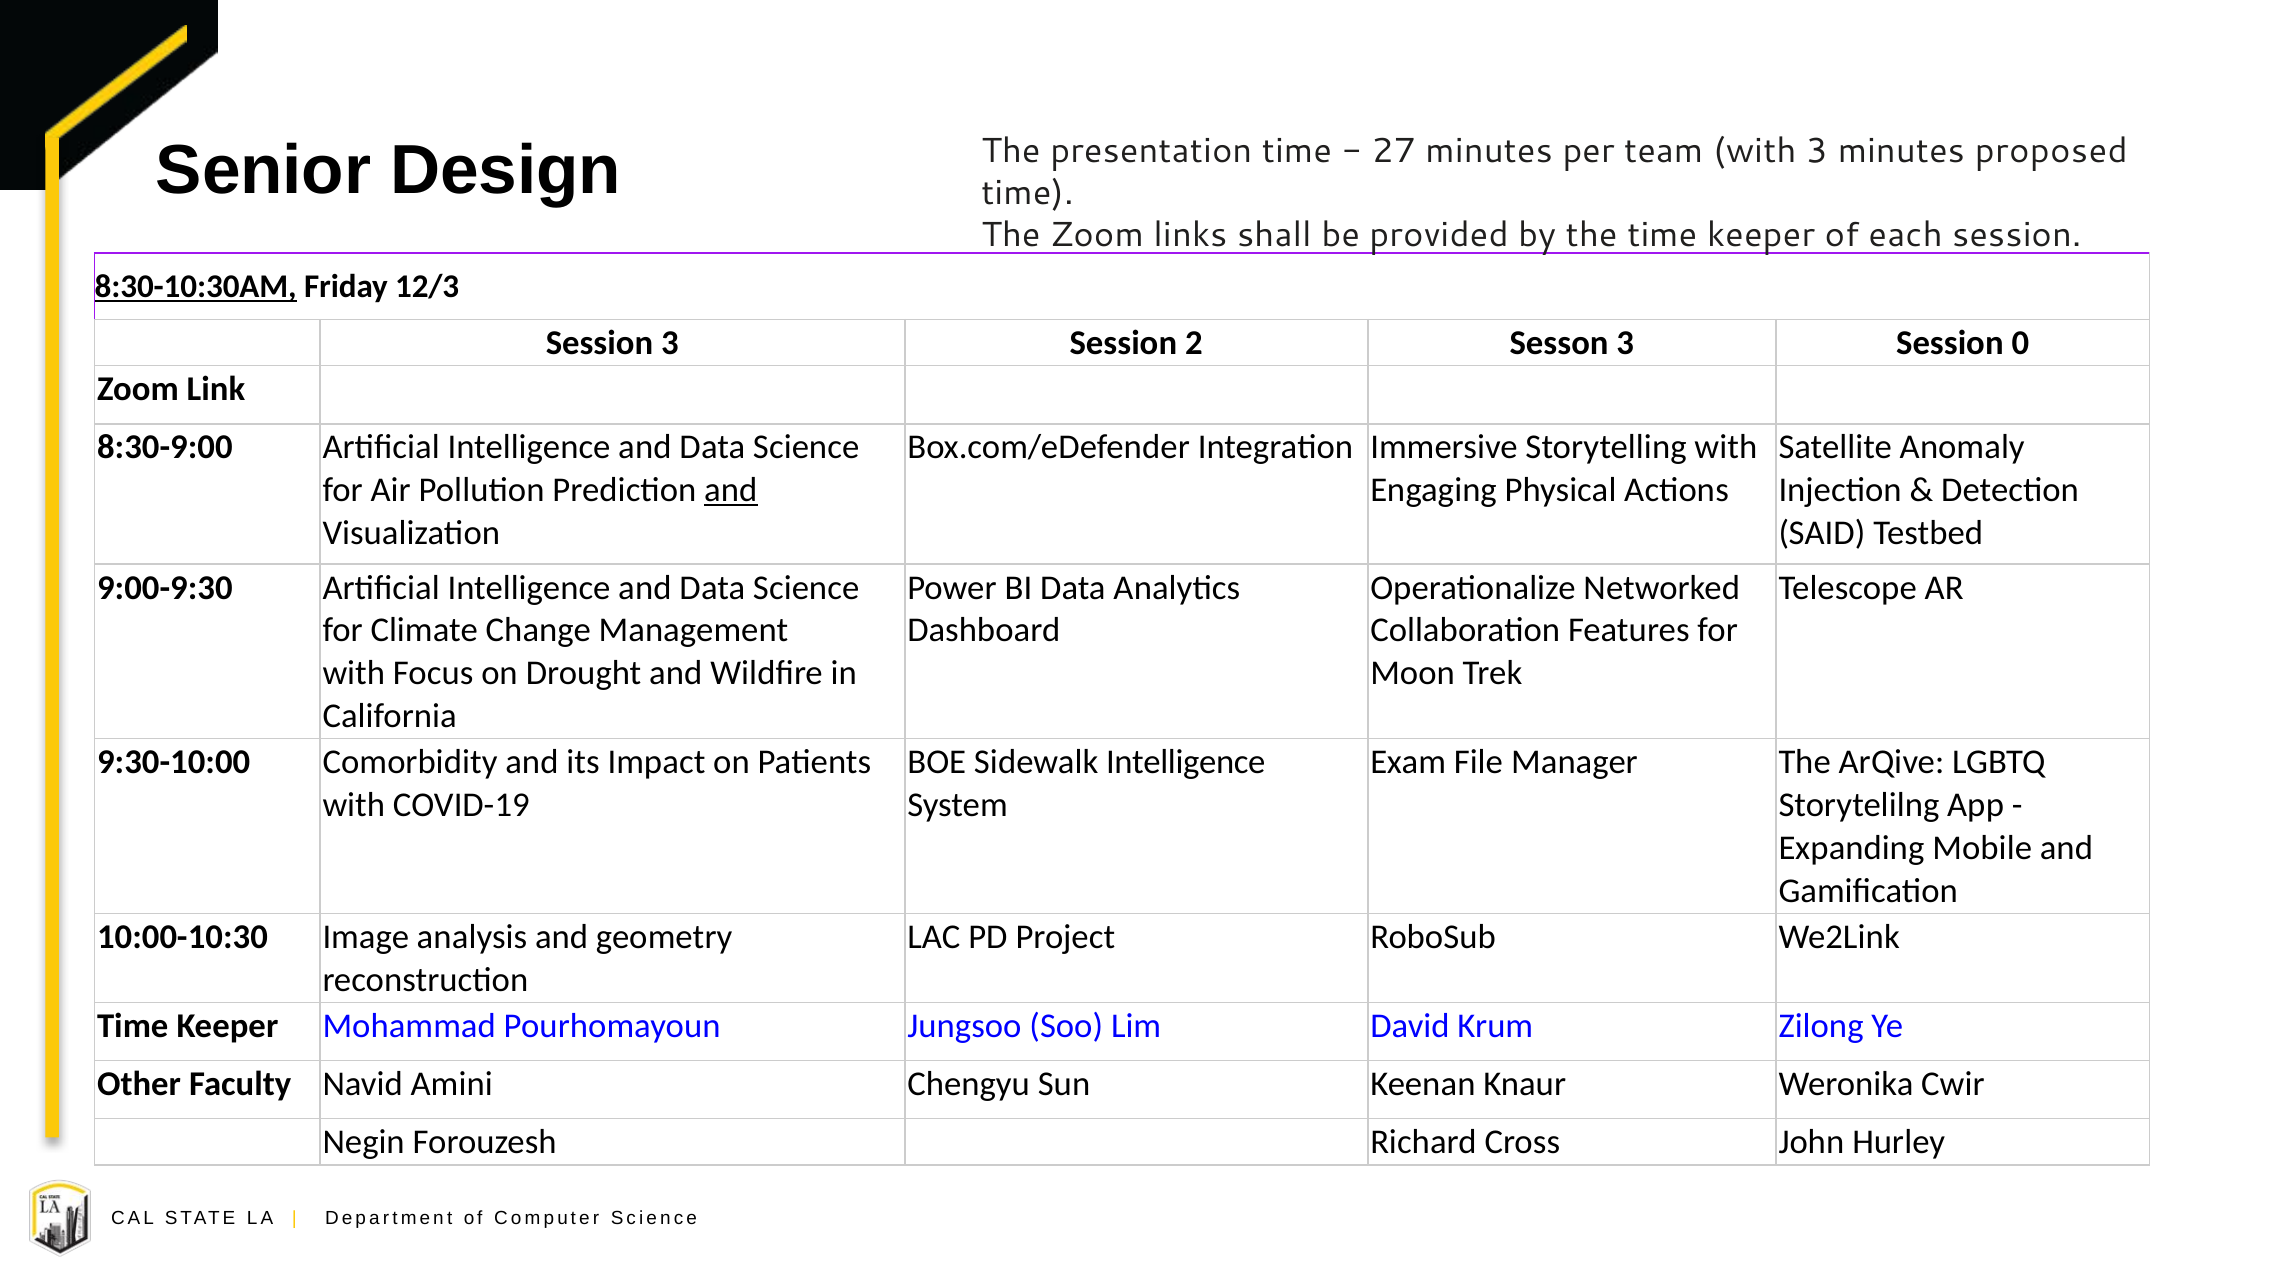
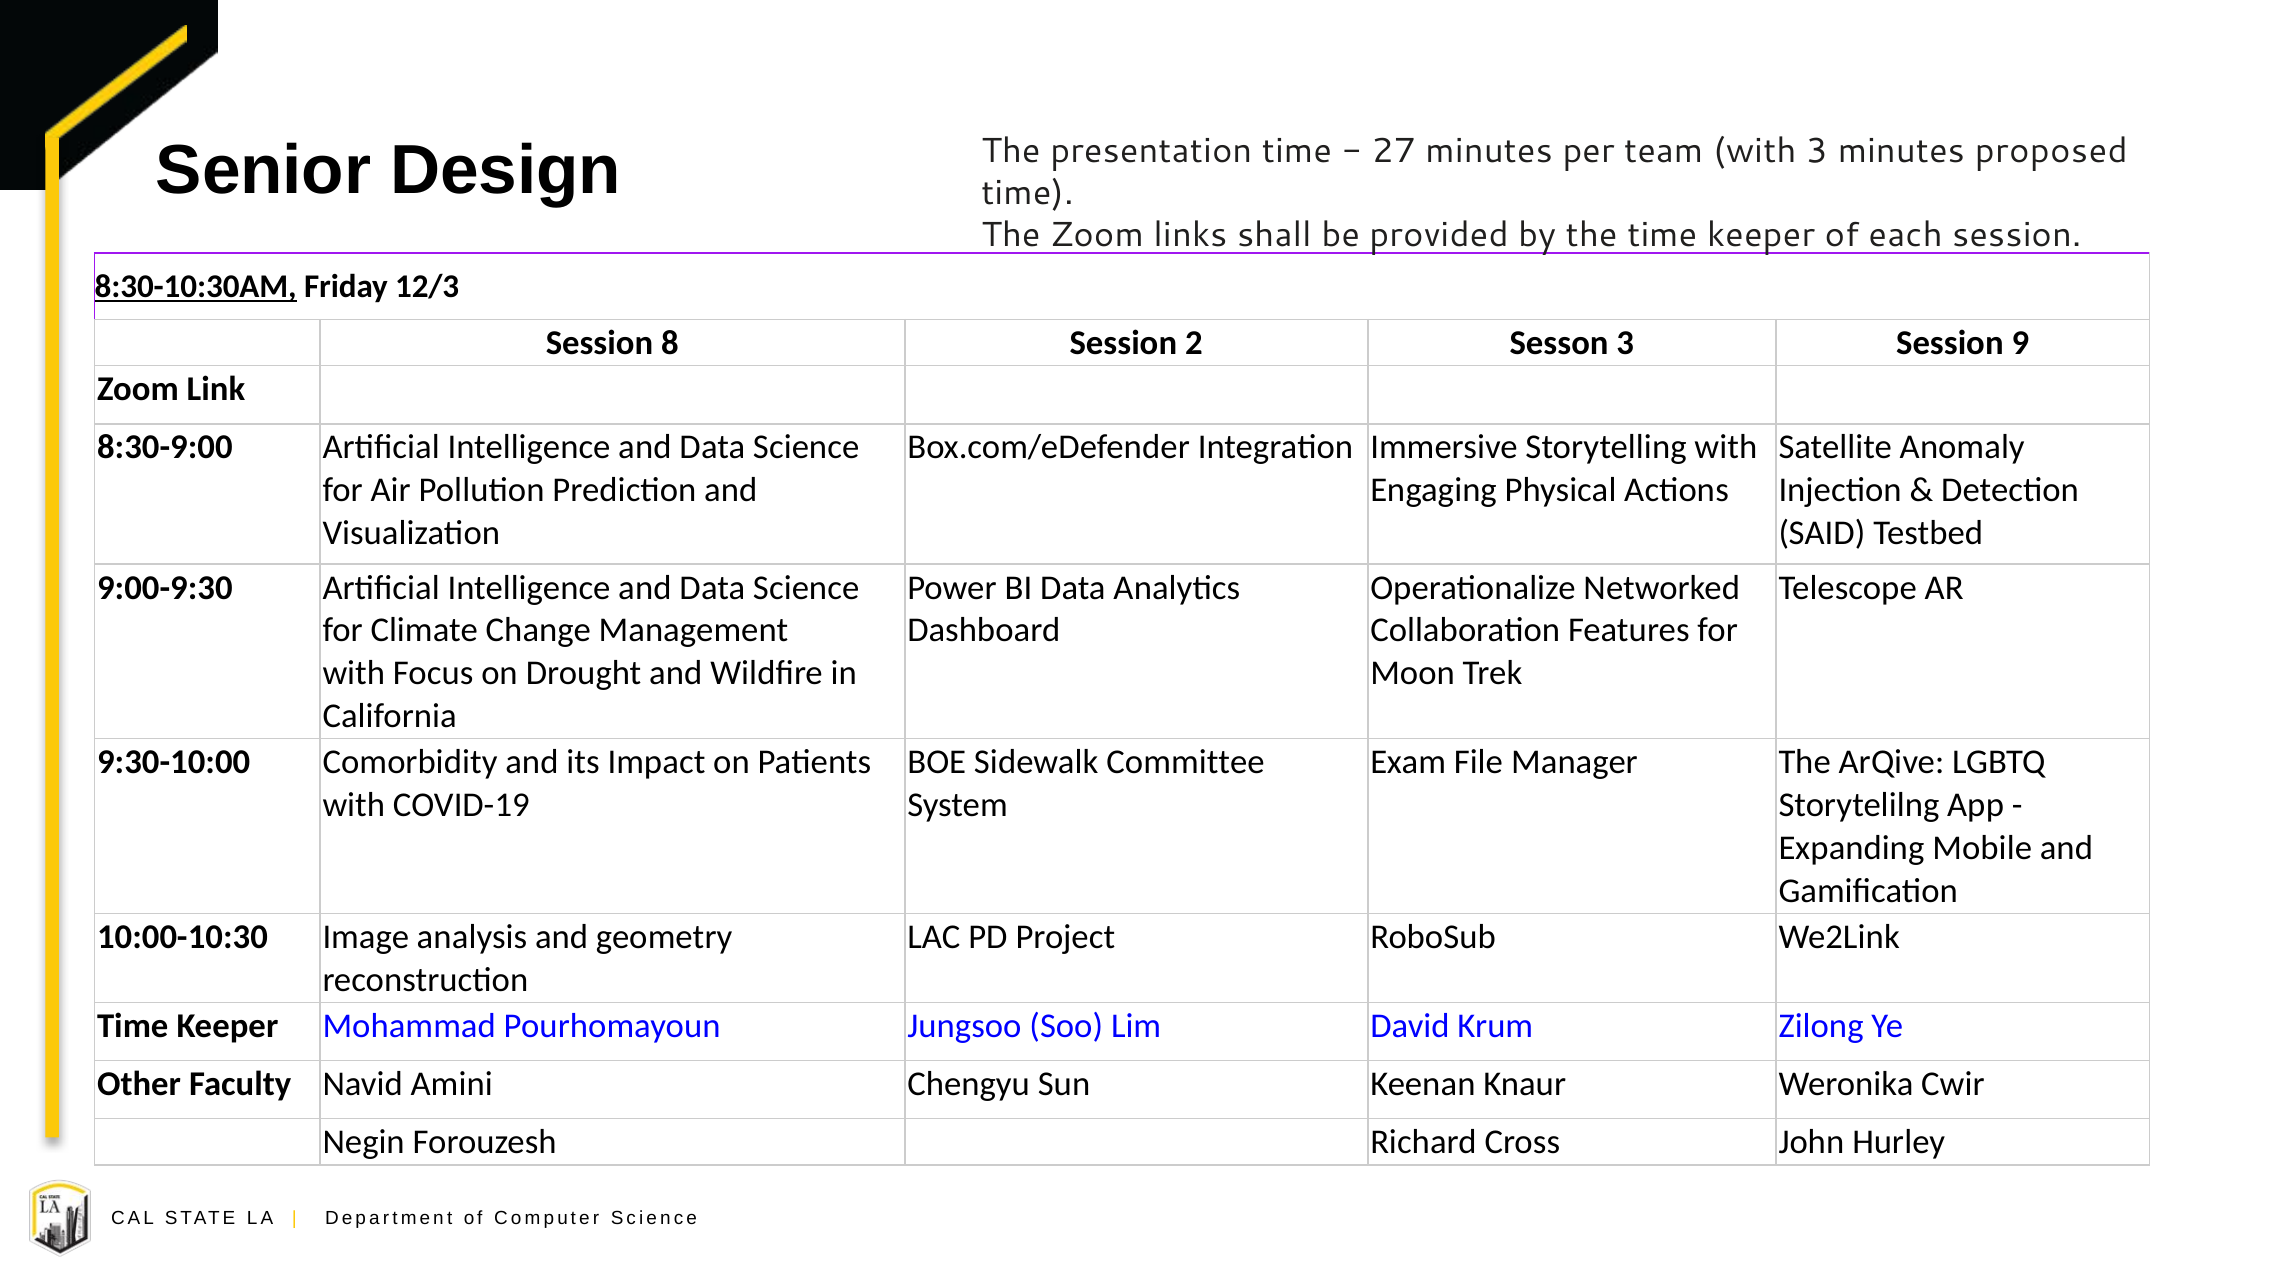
Session 3: 3 -> 8
0: 0 -> 9
and at (731, 490) underline: present -> none
Sidewalk Intelligence: Intelligence -> Committee
